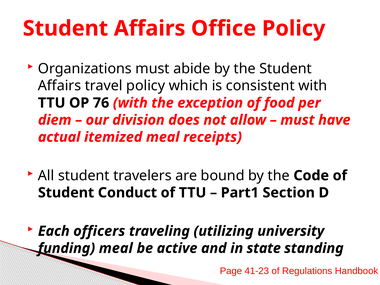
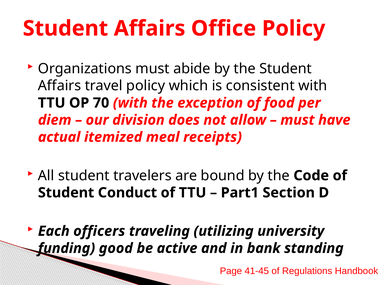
76: 76 -> 70
funding meal: meal -> good
state: state -> bank
41-23: 41-23 -> 41-45
